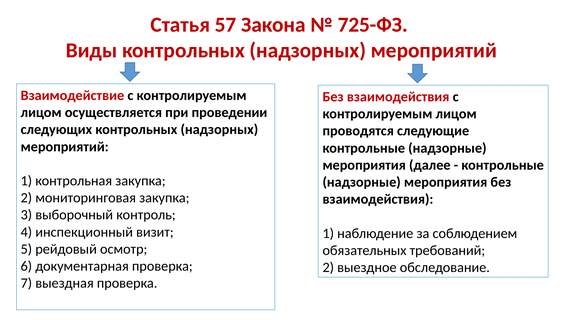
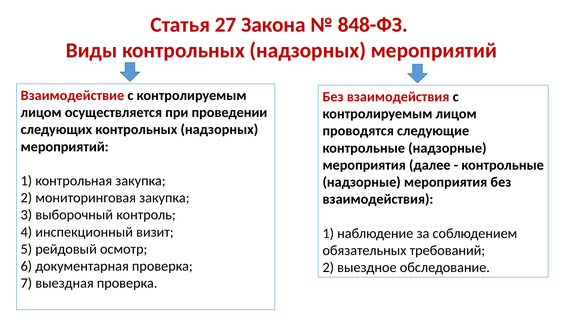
57: 57 -> 27
725-ФЗ: 725-ФЗ -> 848-ФЗ
